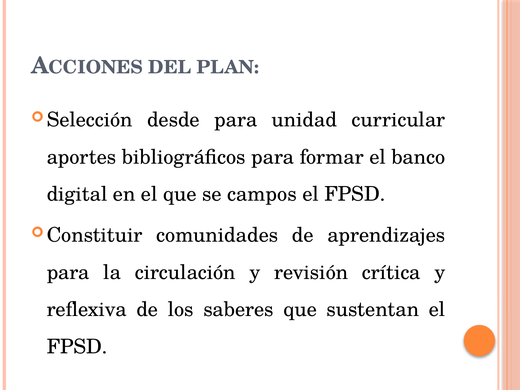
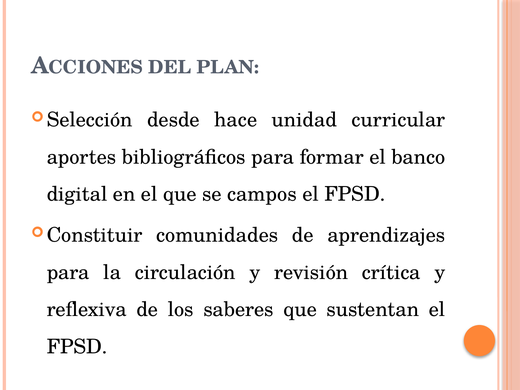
desde para: para -> hace
